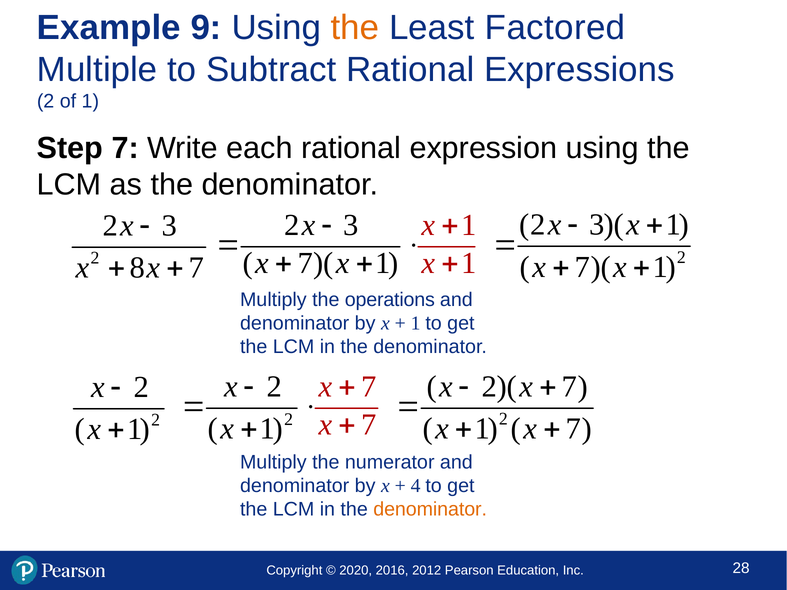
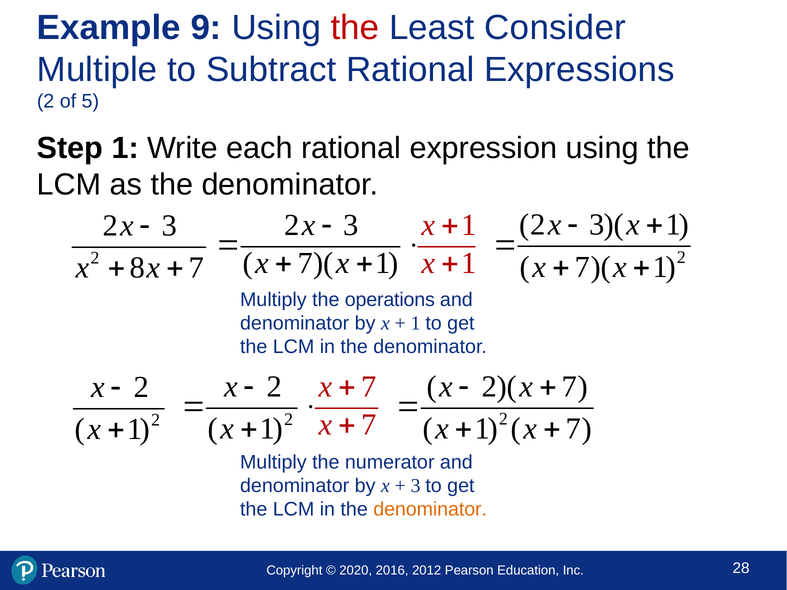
the at (355, 28) colour: orange -> red
Factored: Factored -> Consider
of 1: 1 -> 5
Step 7: 7 -> 1
4 at (416, 486): 4 -> 3
